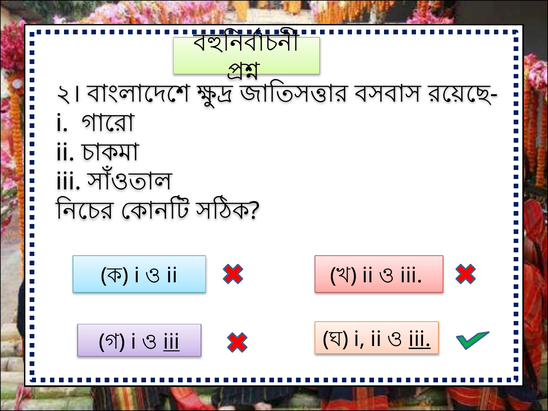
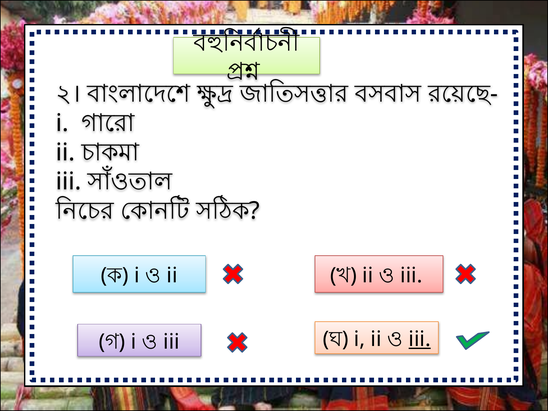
iii at (172, 342) underline: present -> none
